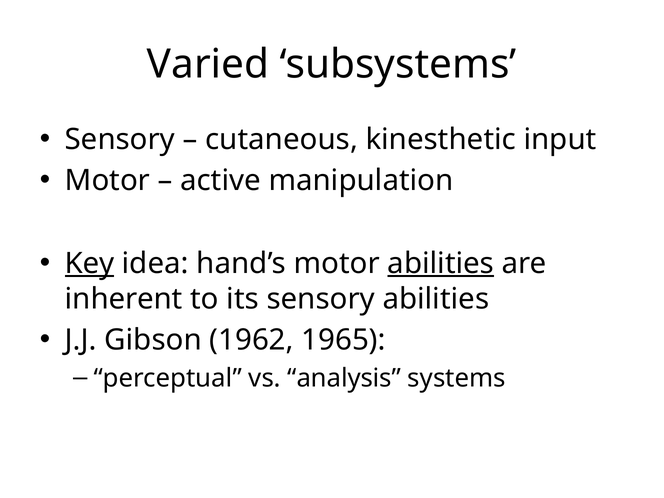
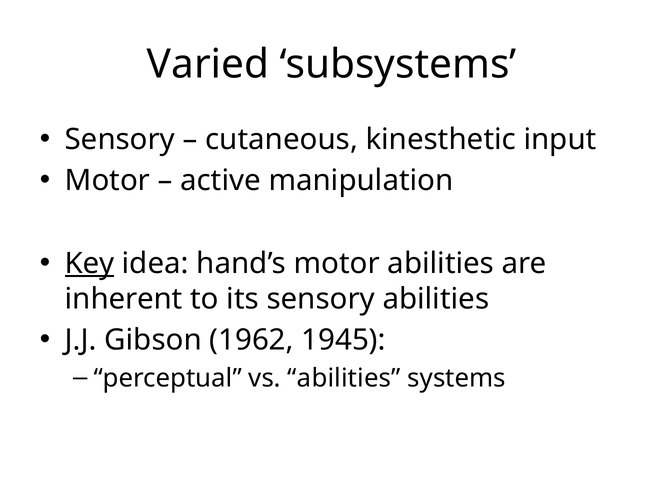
abilities at (441, 263) underline: present -> none
1965: 1965 -> 1945
vs analysis: analysis -> abilities
